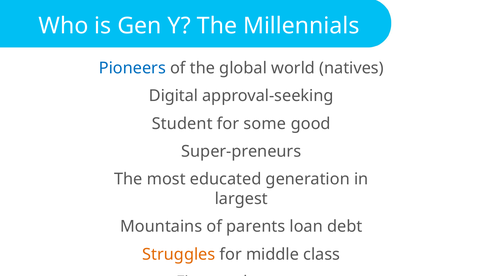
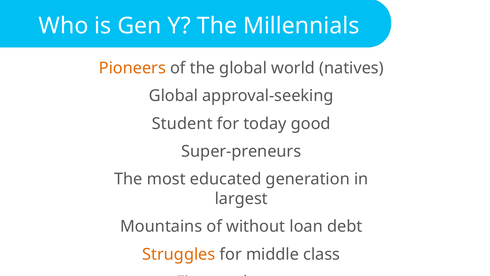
Pioneers colour: blue -> orange
Digital at (173, 96): Digital -> Global
some: some -> today
parents: parents -> without
